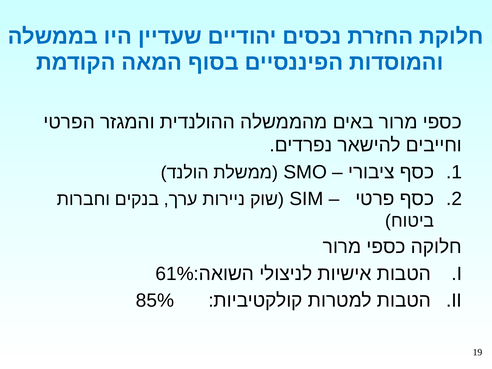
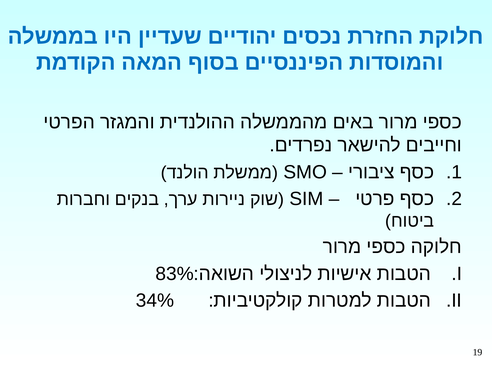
61%: 61% -> 83%
85%: 85% -> 34%
